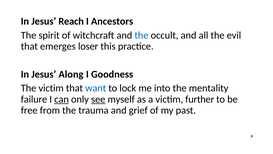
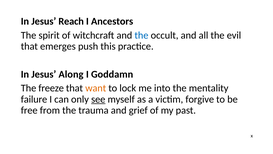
loser: loser -> push
Goodness: Goodness -> Goddamn
The victim: victim -> freeze
want colour: blue -> orange
can underline: present -> none
further: further -> forgive
